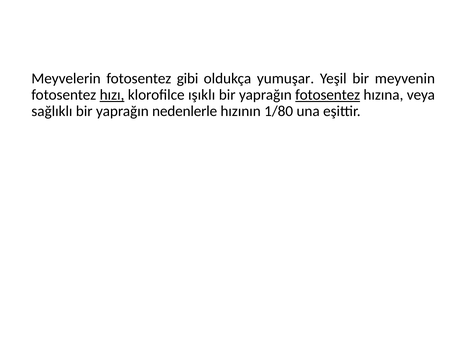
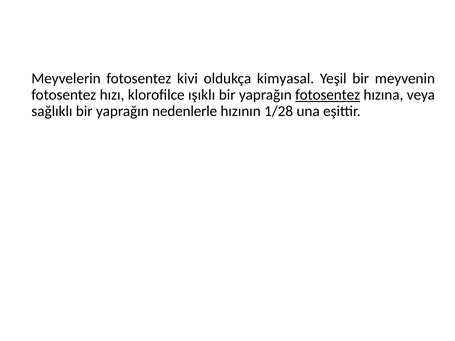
gibi: gibi -> kivi
yumuşar: yumuşar -> kimyasal
hızı underline: present -> none
1/80: 1/80 -> 1/28
